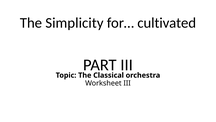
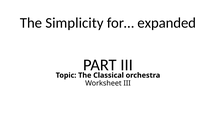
cultivated: cultivated -> expanded
